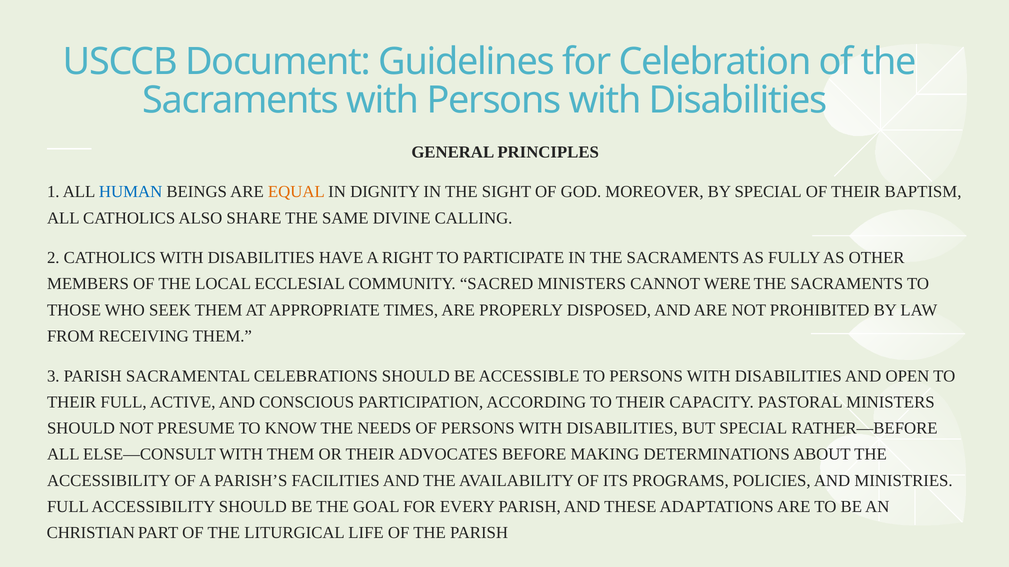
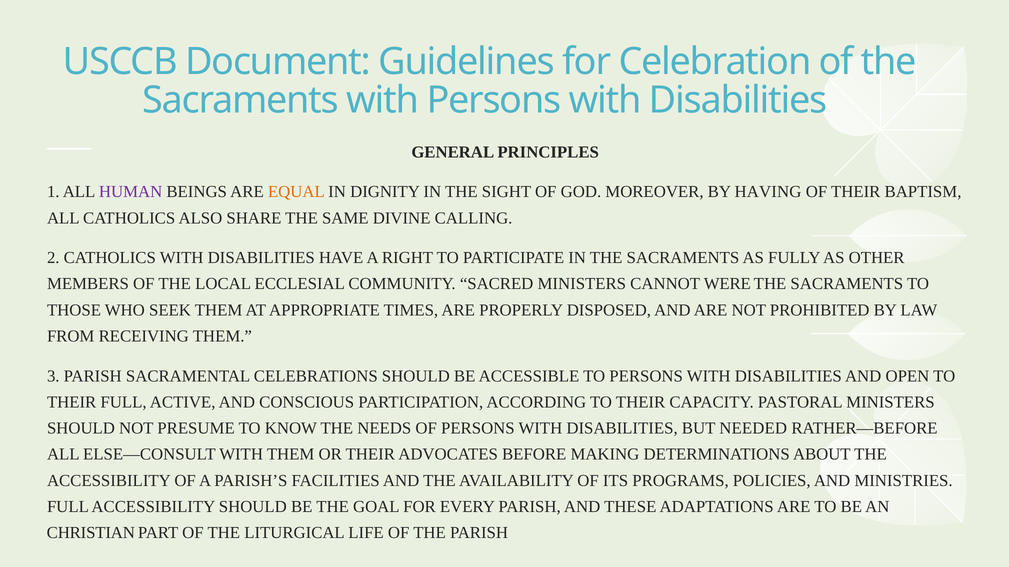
HUMAN colour: blue -> purple
BY SPECIAL: SPECIAL -> HAVING
BUT SPECIAL: SPECIAL -> NEEDED
